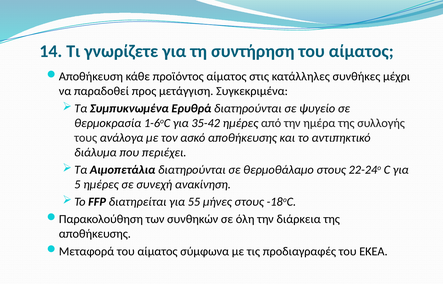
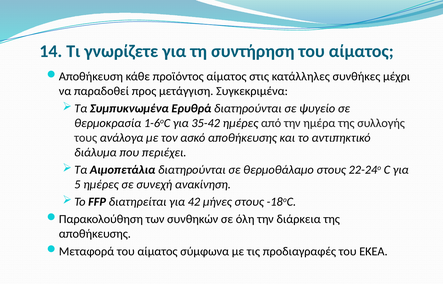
55: 55 -> 42
